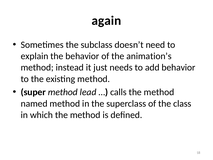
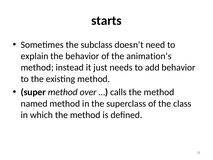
again: again -> starts
lead: lead -> over
